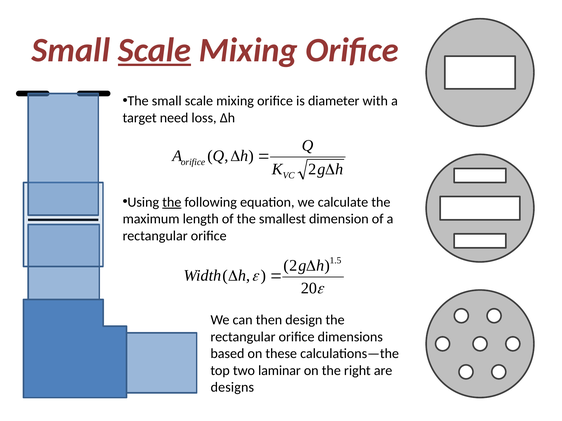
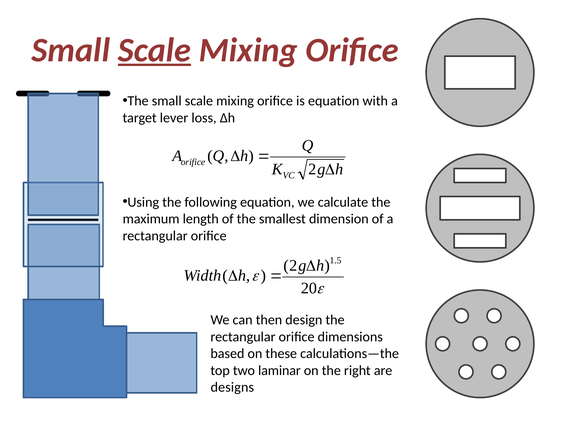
is diameter: diameter -> equation
need: need -> lever
the at (172, 202) underline: present -> none
